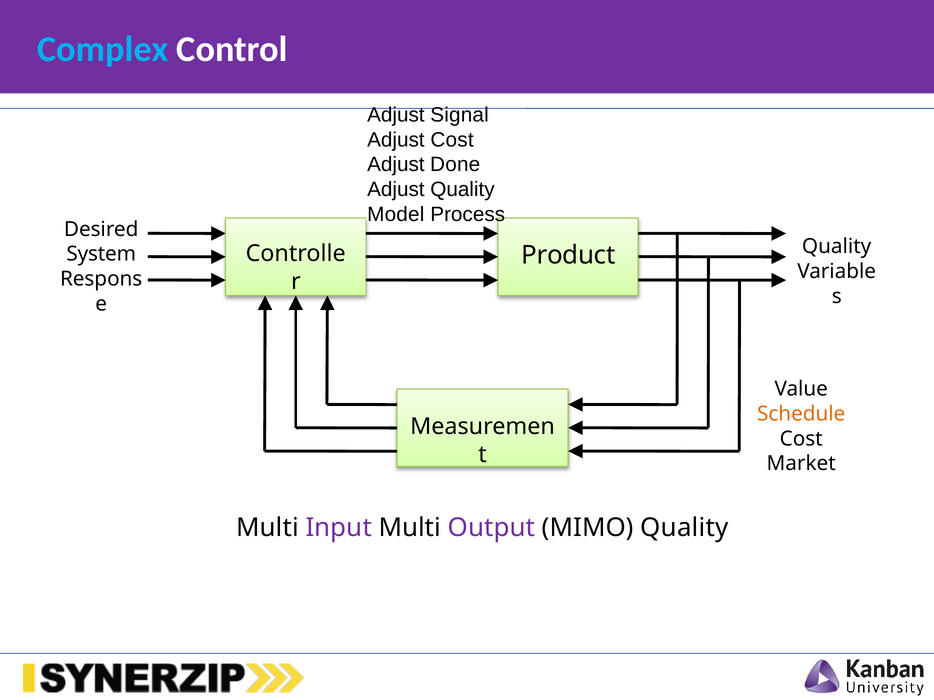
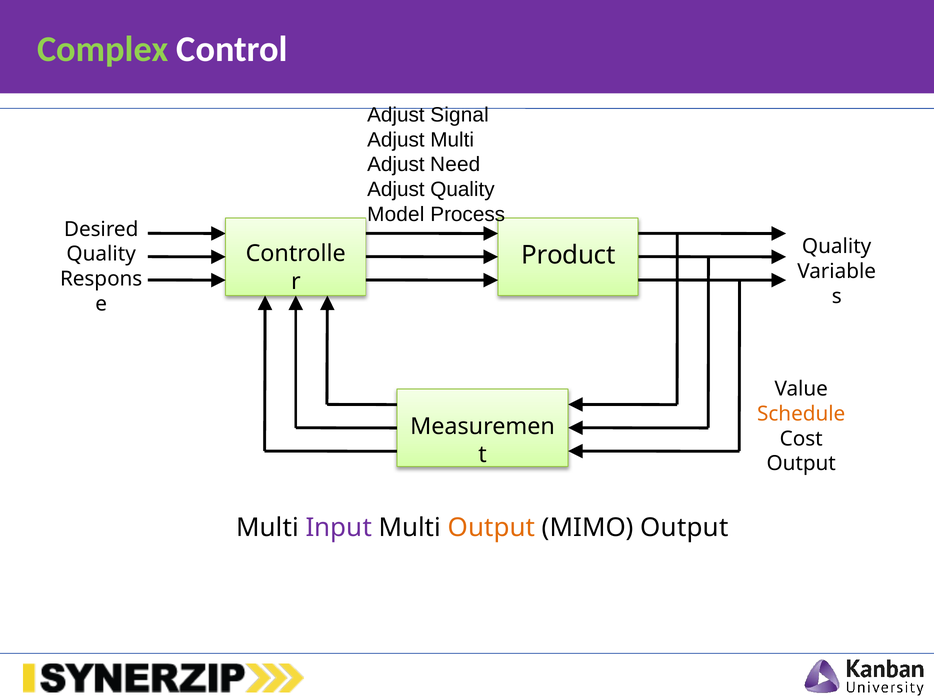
Complex colour: light blue -> light green
Adjust Cost: Cost -> Multi
Done: Done -> Need
System at (101, 254): System -> Quality
Market at (801, 464): Market -> Output
Output at (491, 528) colour: purple -> orange
MIMO Quality: Quality -> Output
